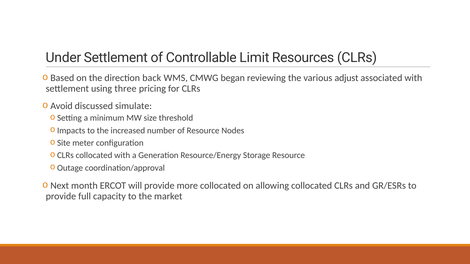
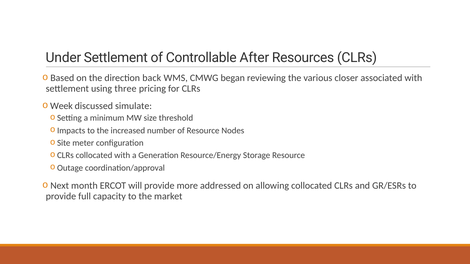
Limit: Limit -> After
adjust: adjust -> closer
Avoid: Avoid -> Week
more collocated: collocated -> addressed
